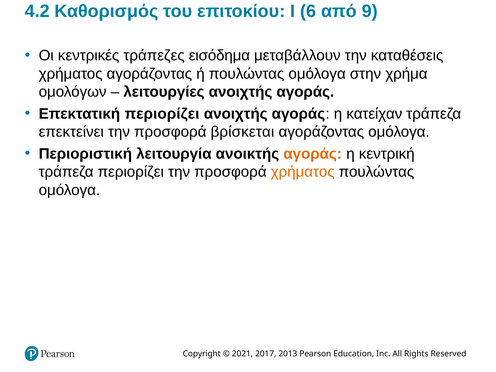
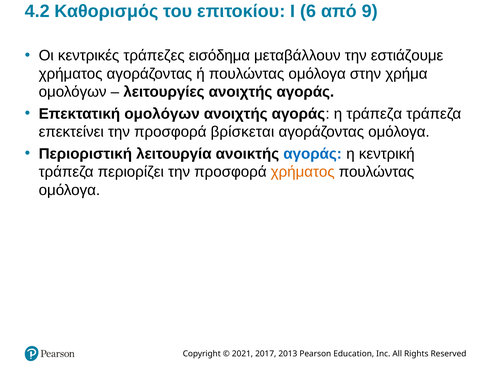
καταθέσεις: καταθέσεις -> εστιάζουμε
Επεκτατική περιορίζει: περιορίζει -> ομολόγων
η κατείχαν: κατείχαν -> τράπεζα
αγοράς at (313, 154) colour: orange -> blue
